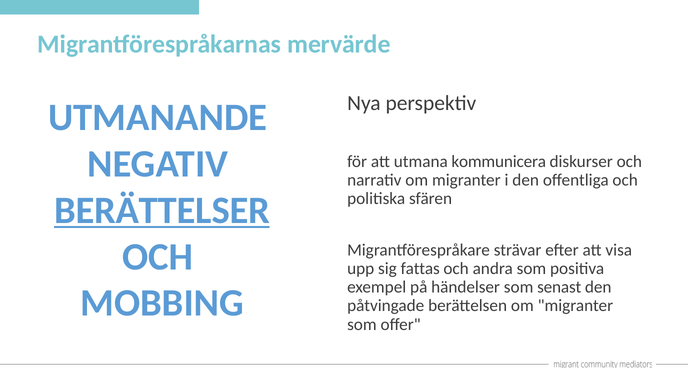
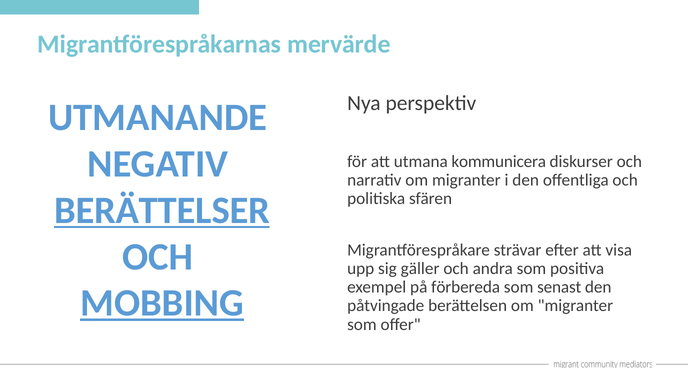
fattas: fattas -> gäller
händelser: händelser -> förbereda
MOBBING underline: none -> present
